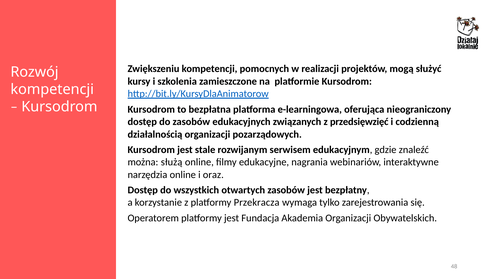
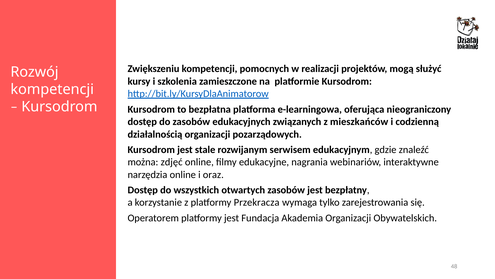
przedsięwzięć: przedsięwzięć -> mieszkańców
służą: służą -> zdjęć
